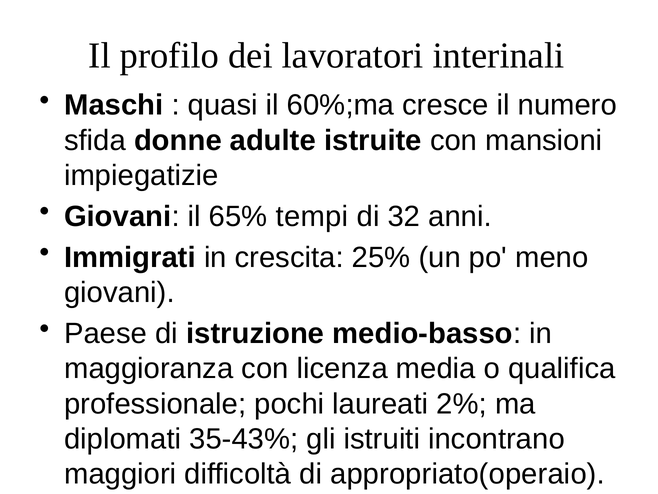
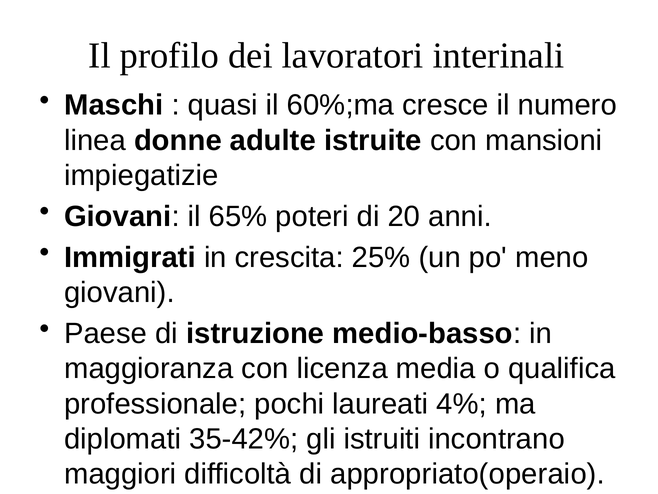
sfida: sfida -> linea
tempi: tempi -> poteri
32: 32 -> 20
2%: 2% -> 4%
35-43%: 35-43% -> 35-42%
